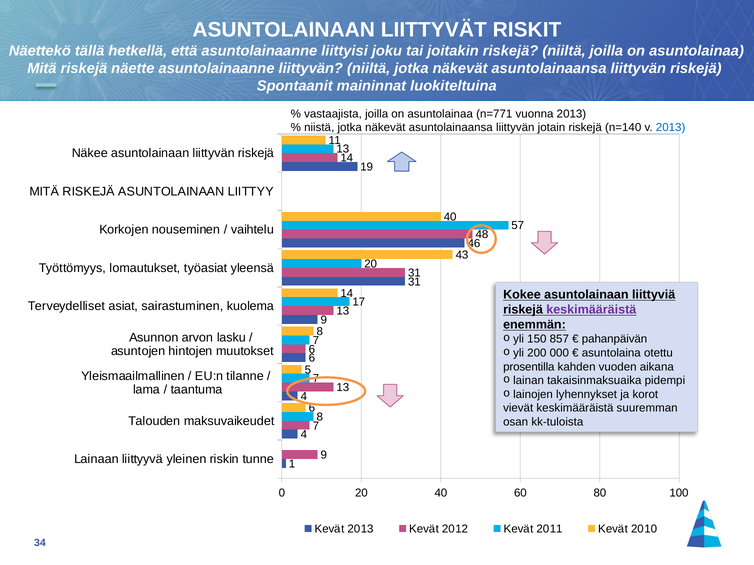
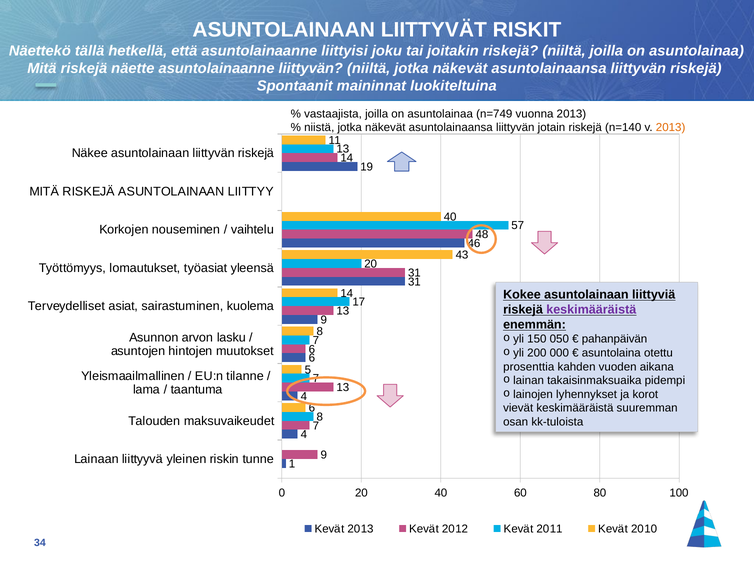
n=771: n=771 -> n=749
2013 at (671, 128) colour: blue -> orange
857: 857 -> 050
prosentilla: prosentilla -> prosenttia
